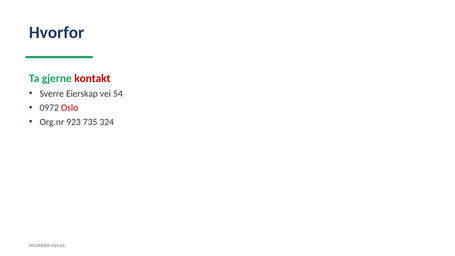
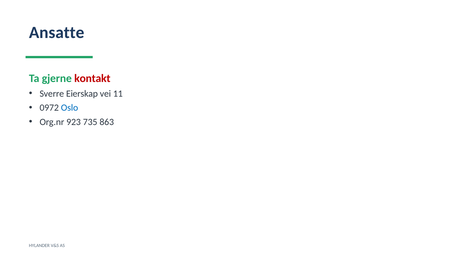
Hvorfor: Hvorfor -> Ansatte
54: 54 -> 11
Oslo colour: red -> blue
324: 324 -> 863
